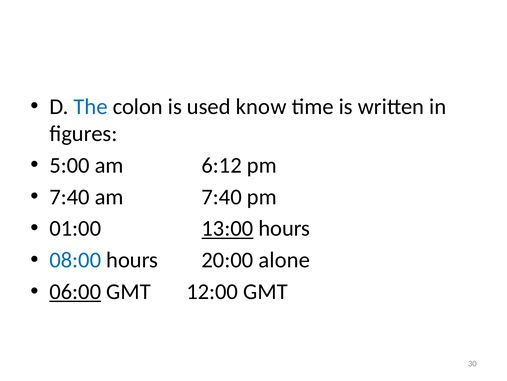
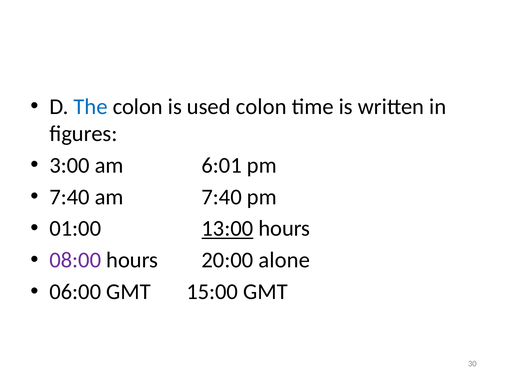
used know: know -> colon
5:00: 5:00 -> 3:00
6:12: 6:12 -> 6:01
08:00 colour: blue -> purple
06:00 underline: present -> none
12:00: 12:00 -> 15:00
